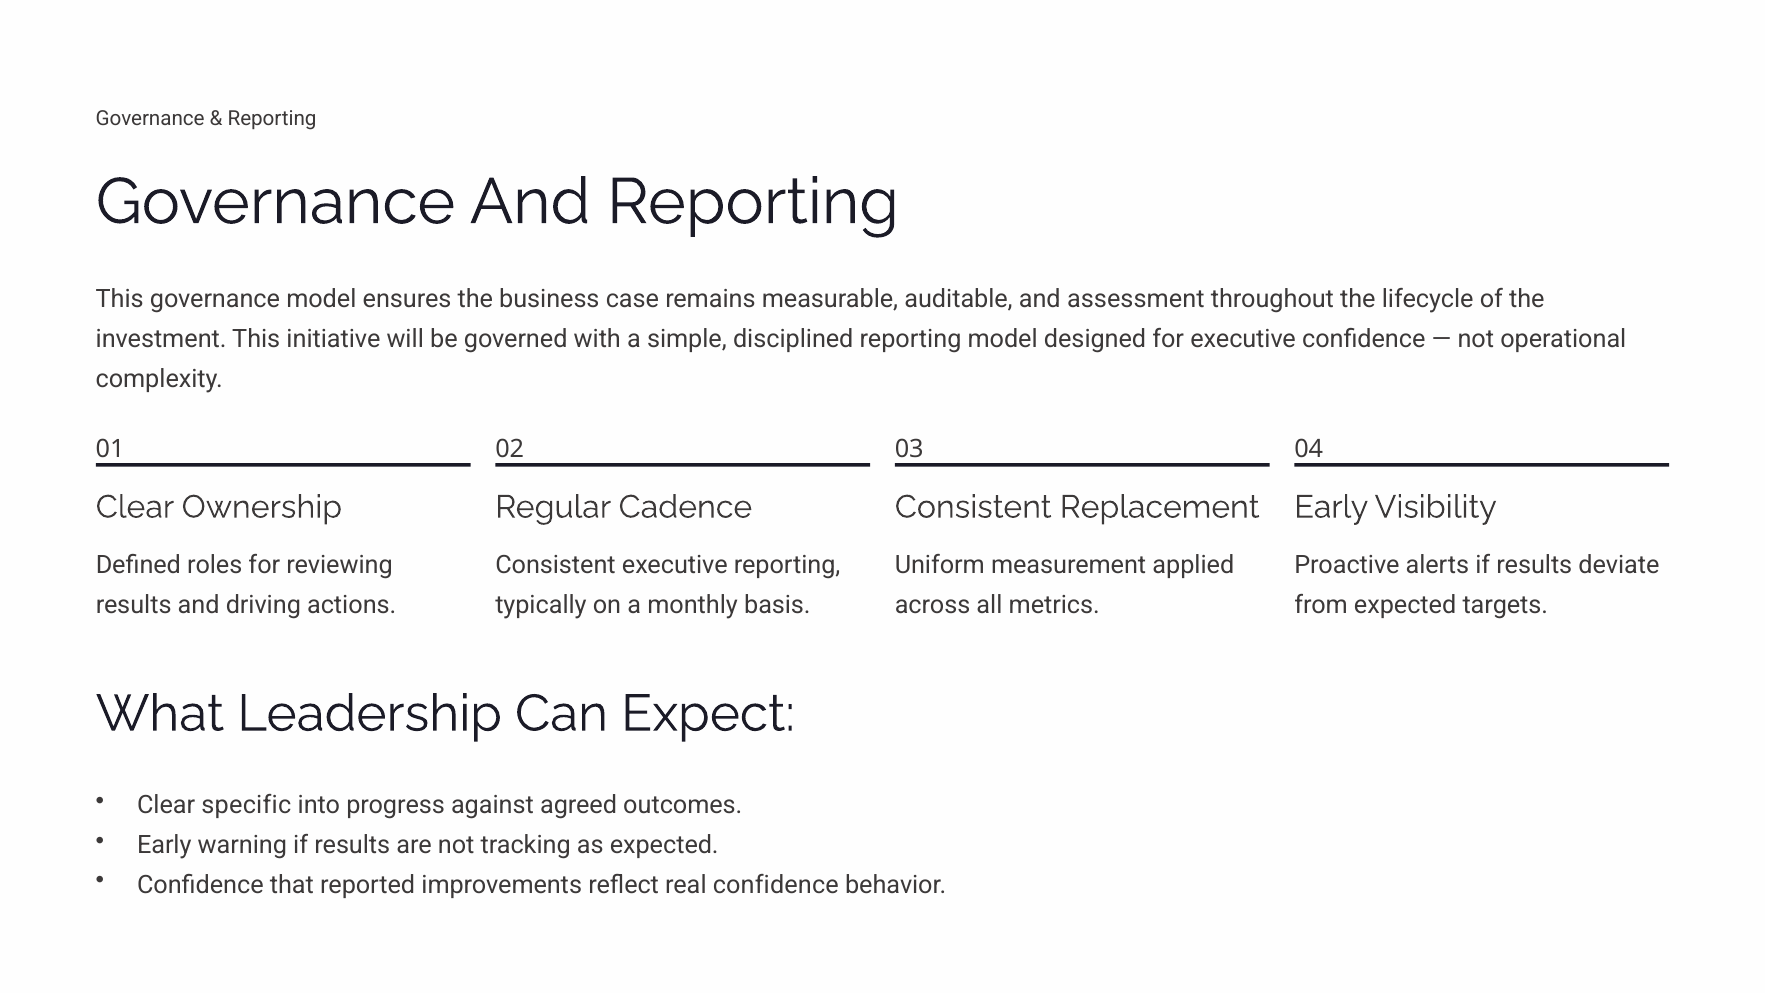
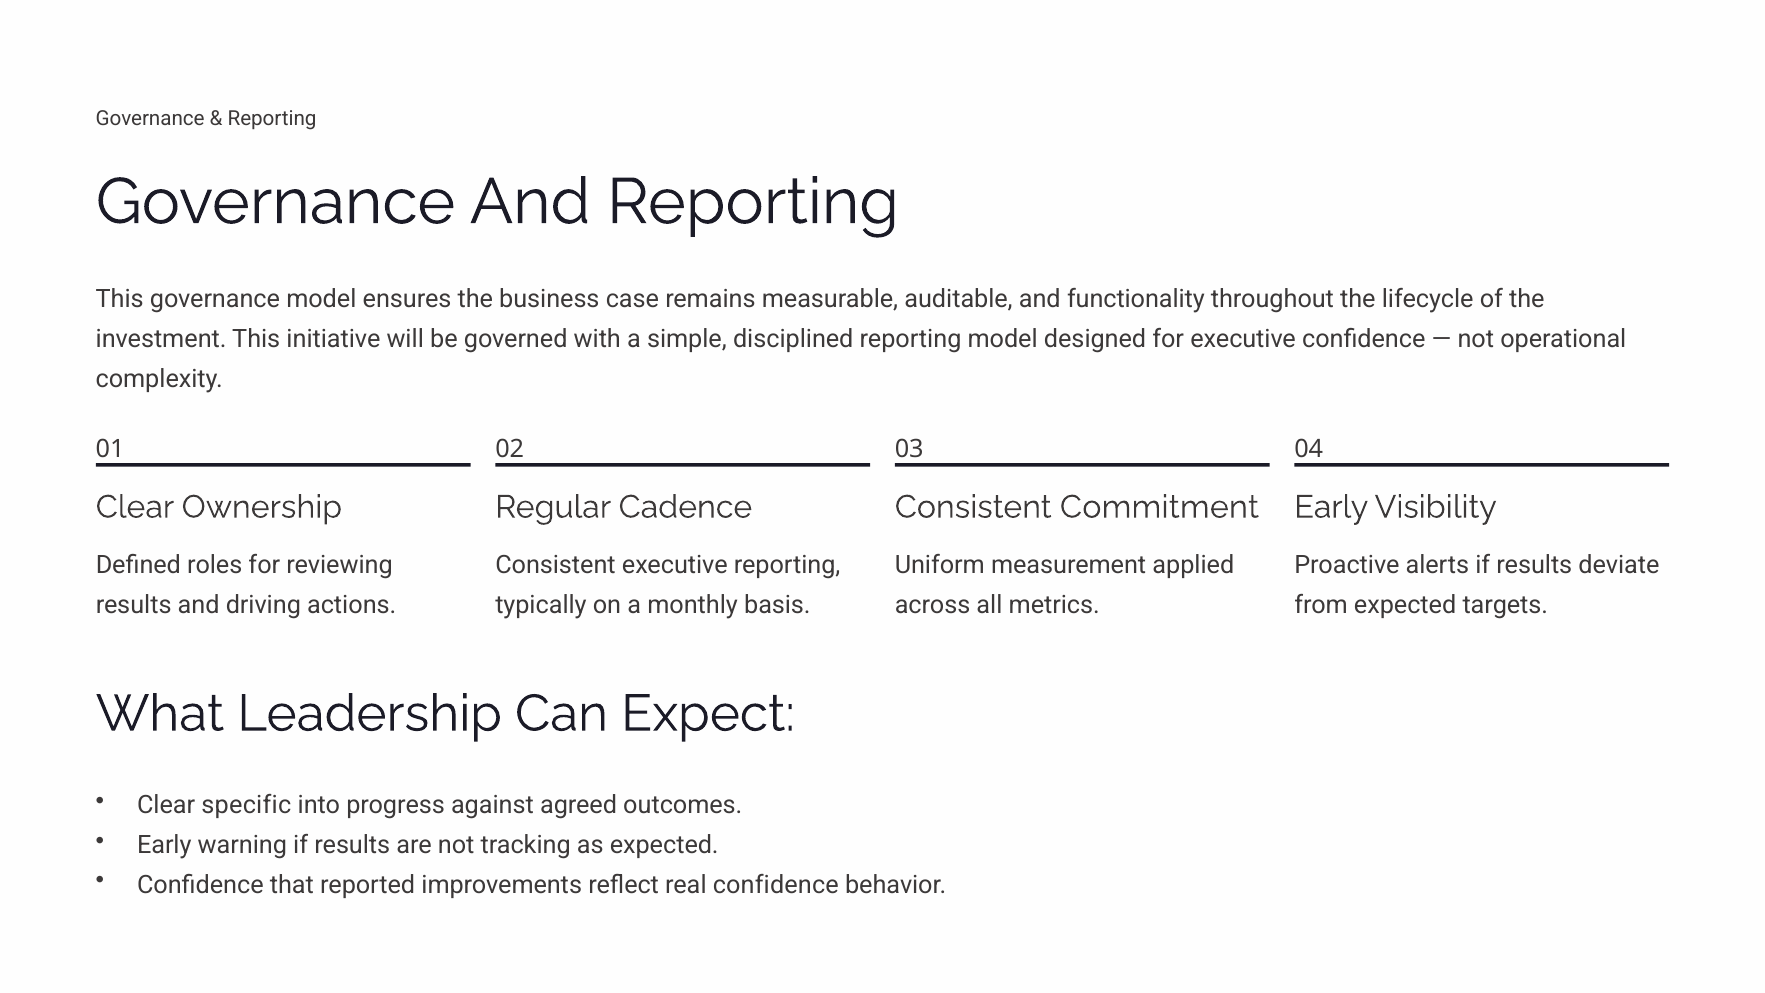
assessment: assessment -> functionality
Replacement: Replacement -> Commitment
